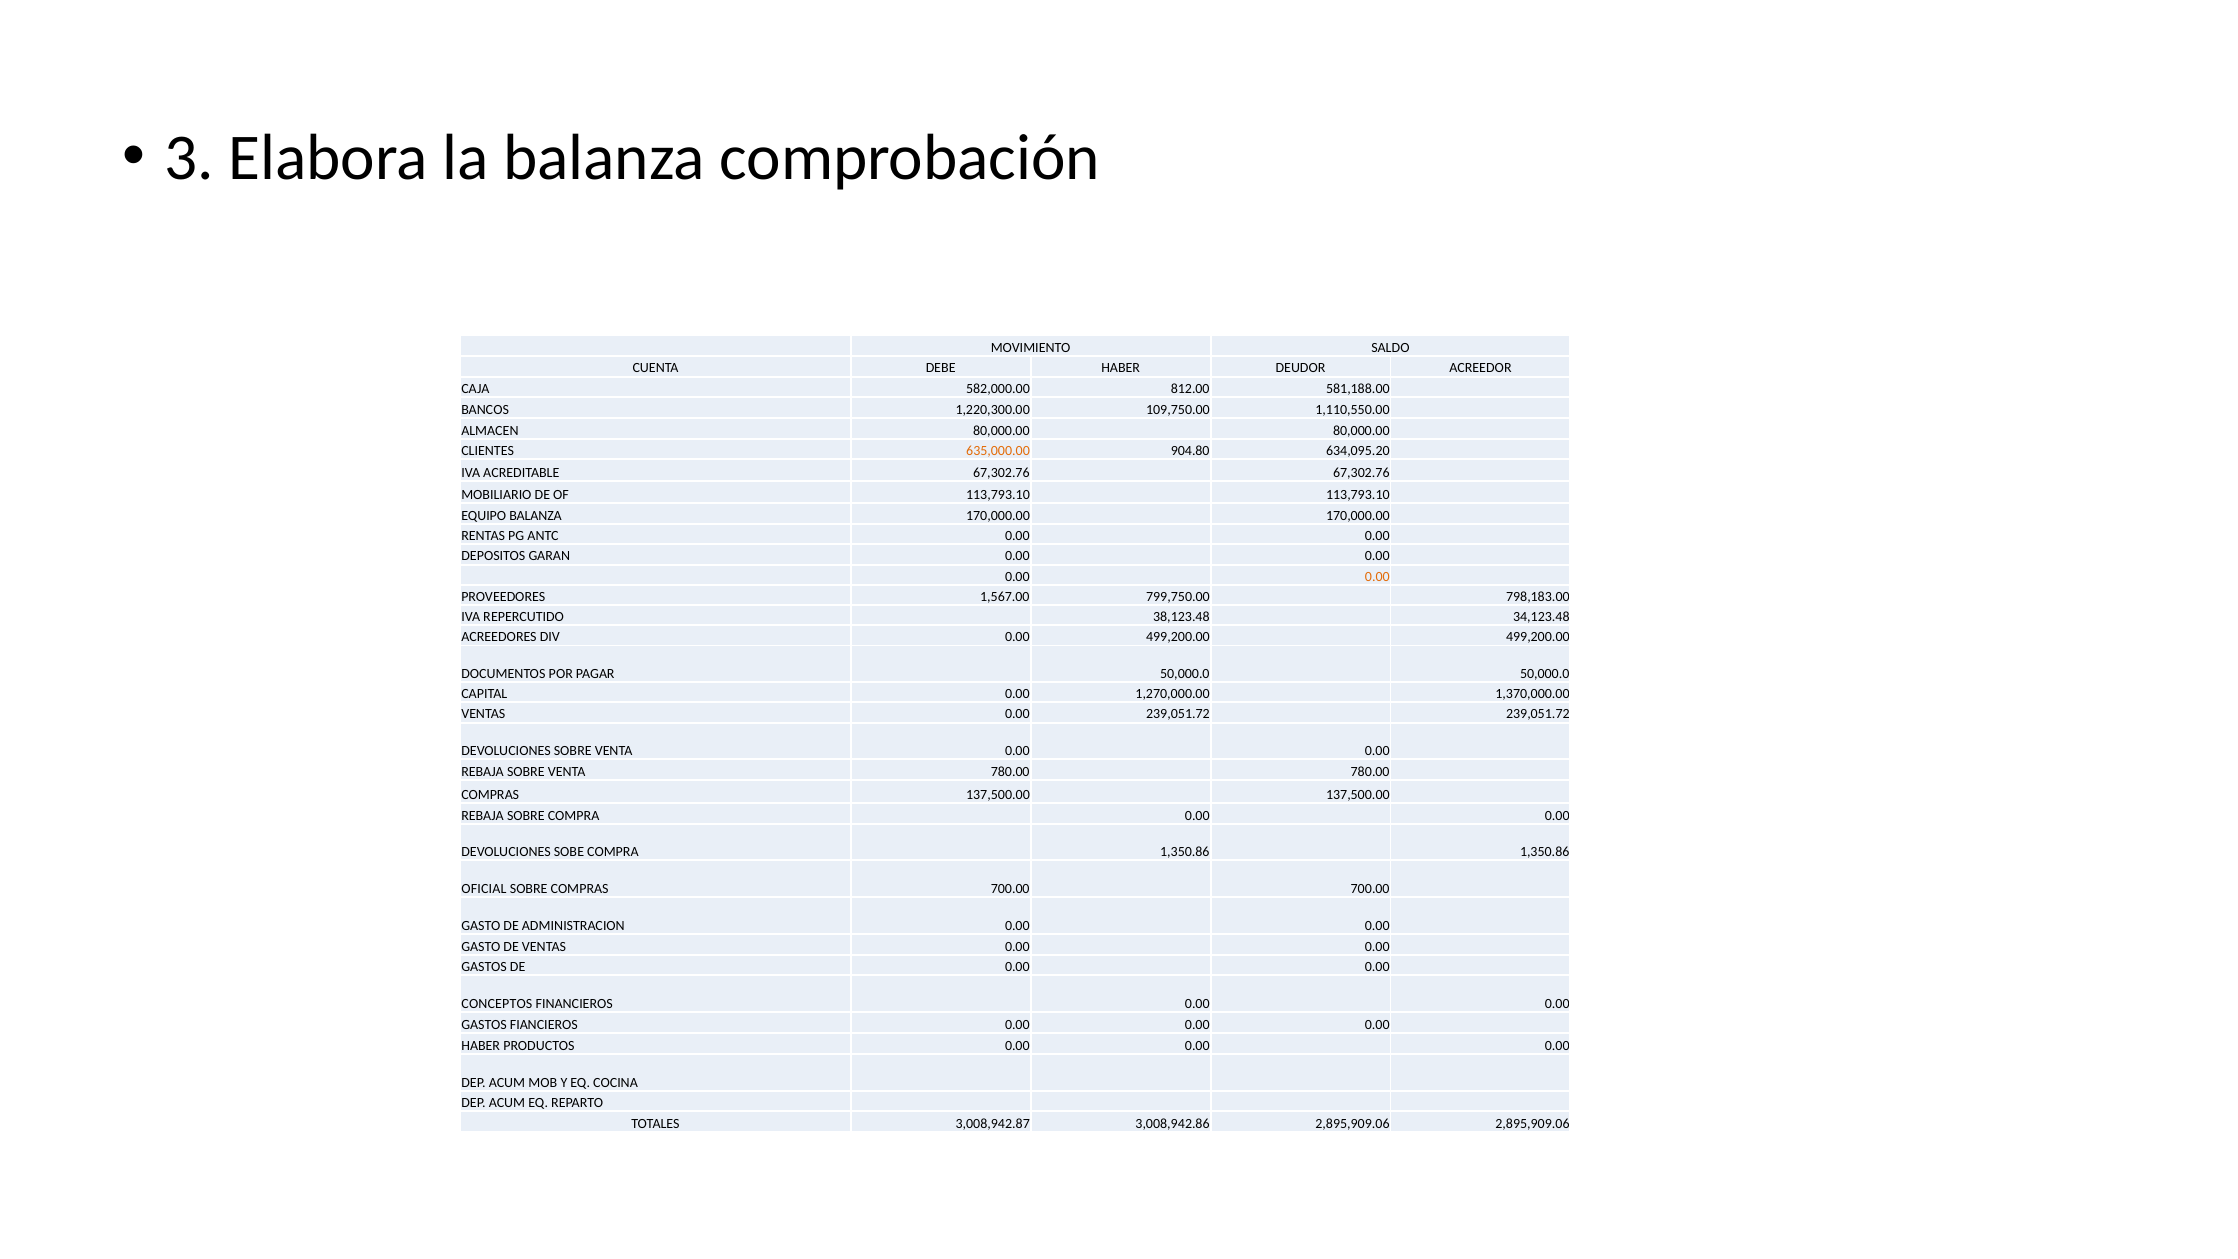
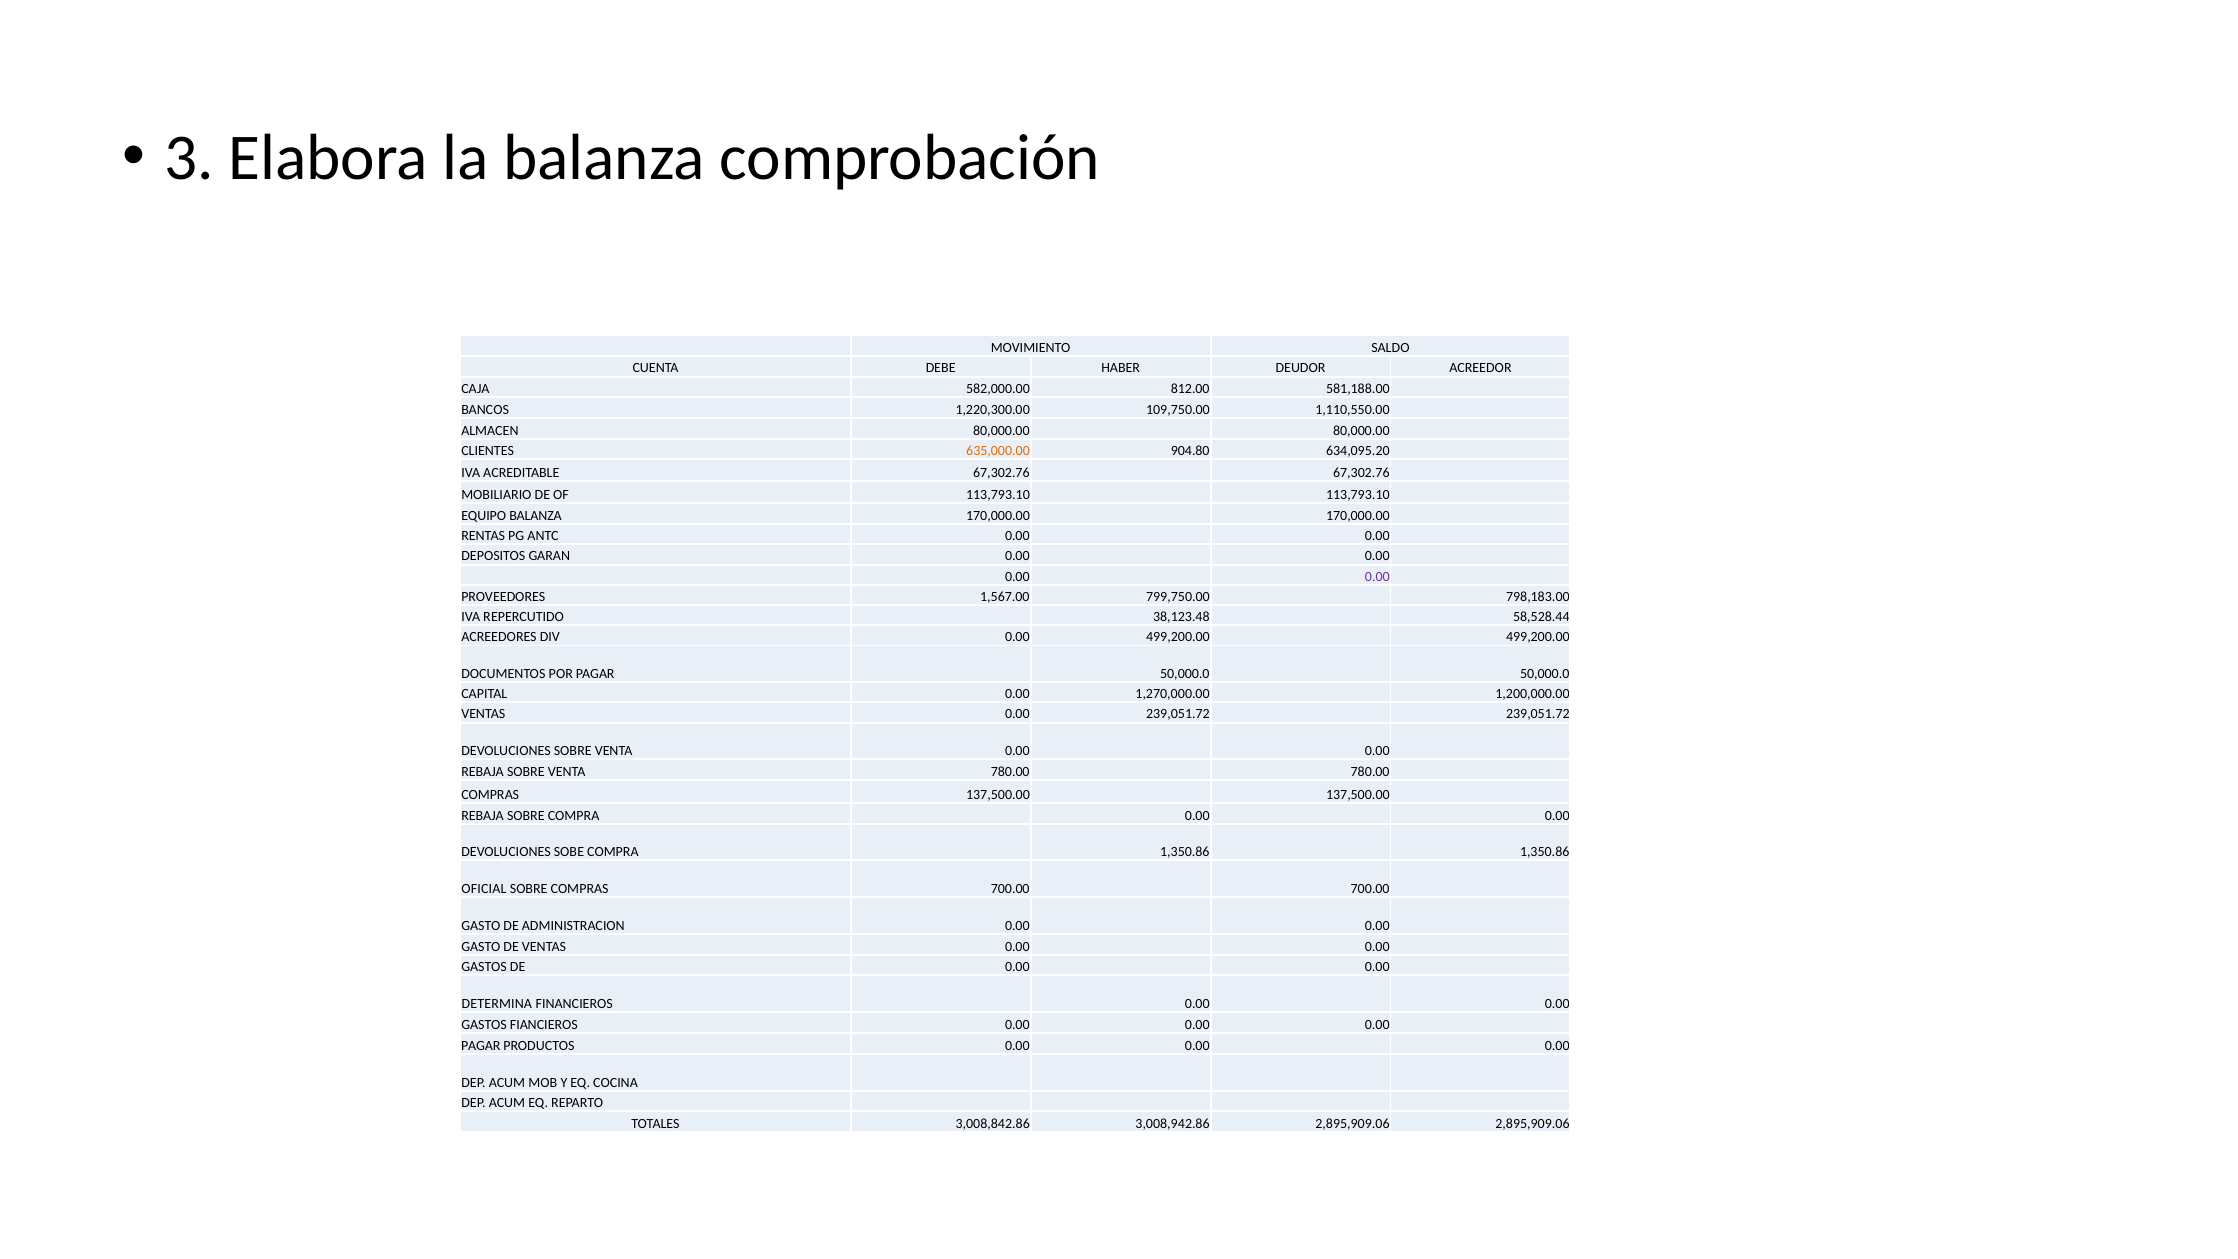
0.00 at (1377, 577) colour: orange -> purple
34,123.48: 34,123.48 -> 58,528.44
1,370,000.00: 1,370,000.00 -> 1,200,000.00
CONCEPTOS: CONCEPTOS -> DETERMINA
HABER at (481, 1046): HABER -> PAGAR
3,008,942.87: 3,008,942.87 -> 3,008,842.86
